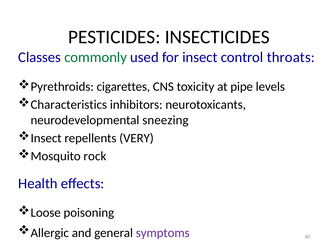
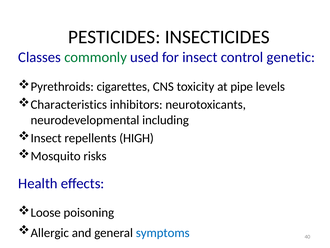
throats: throats -> genetic
sneezing: sneezing -> including
VERY: VERY -> HIGH
rock: rock -> risks
symptoms colour: purple -> blue
